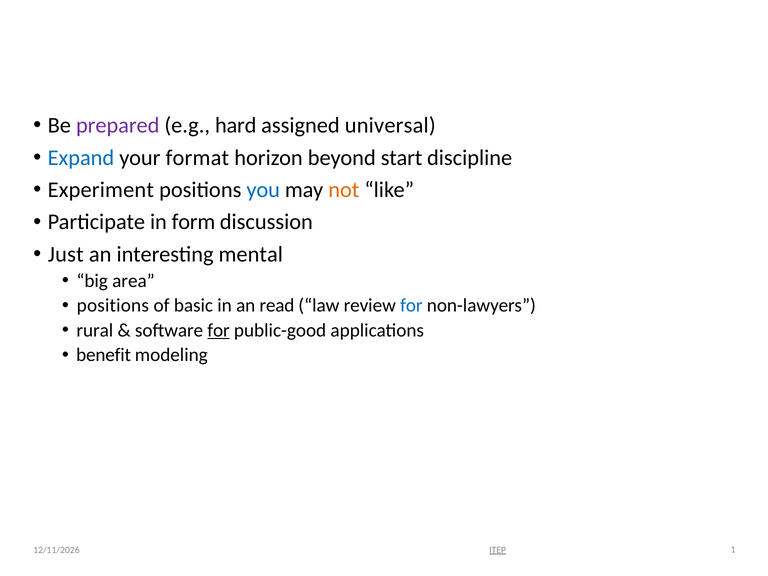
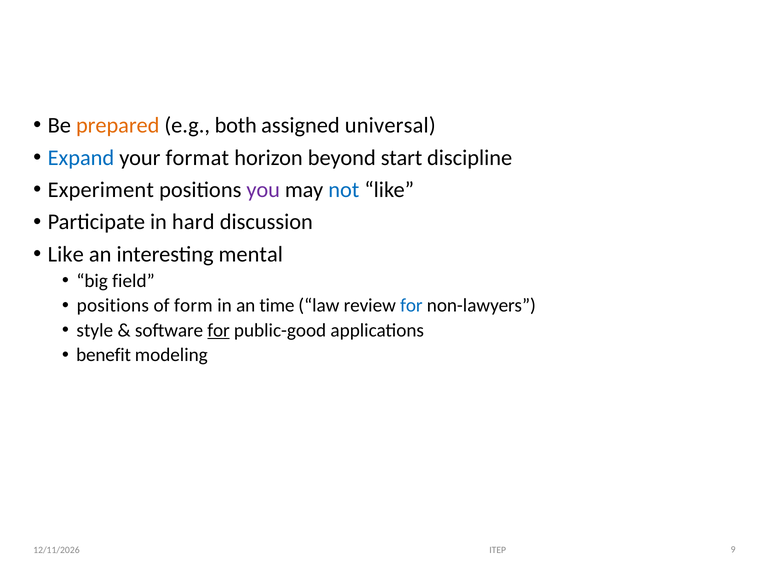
prepared colour: purple -> orange
hard: hard -> both
you colour: blue -> purple
not colour: orange -> blue
form: form -> hard
Just at (66, 254): Just -> Like
area: area -> field
basic: basic -> form
read: read -> time
rural: rural -> style
ITEP underline: present -> none
1: 1 -> 9
